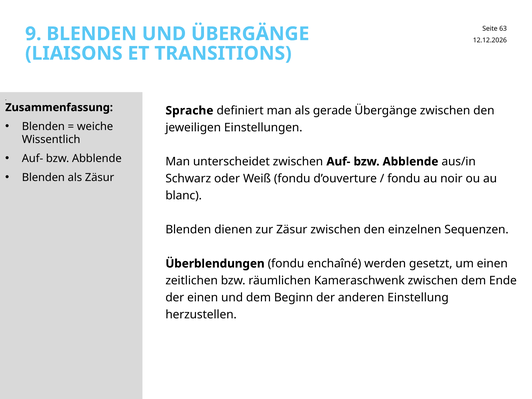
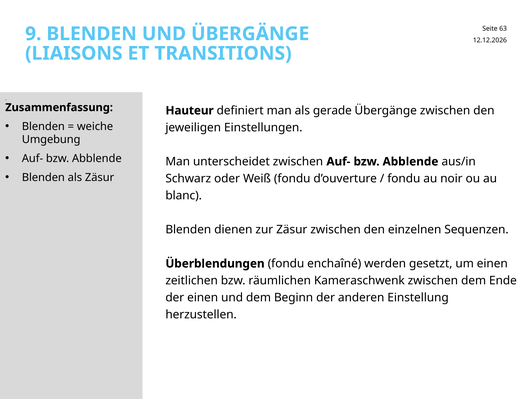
Sprache: Sprache -> Hauteur
Wissentlich: Wissentlich -> Umgebung
